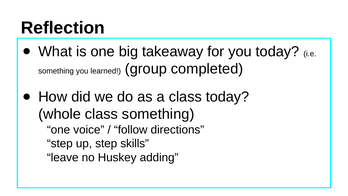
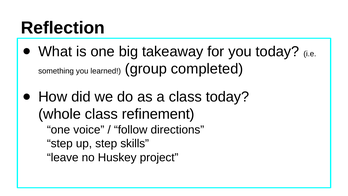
class something: something -> refinement
adding: adding -> project
